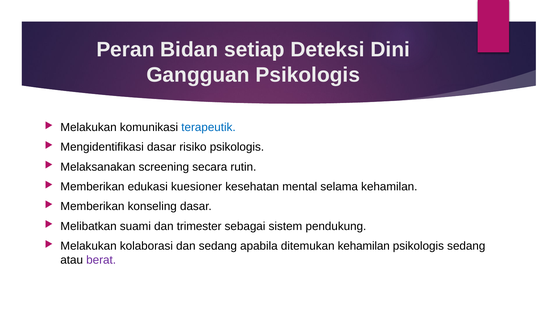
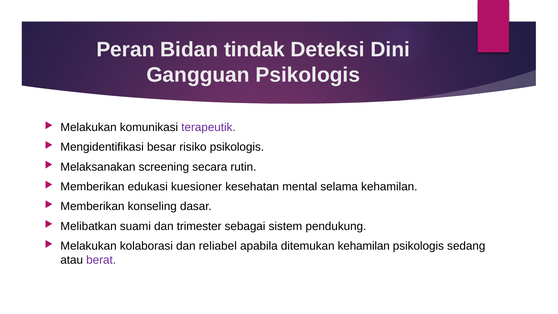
setiap: setiap -> tindak
terapeutik colour: blue -> purple
Mengidentifikasi dasar: dasar -> besar
dan sedang: sedang -> reliabel
